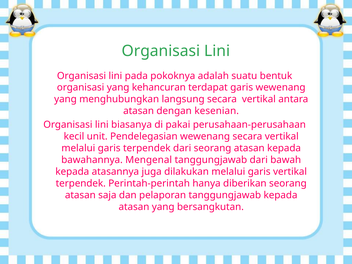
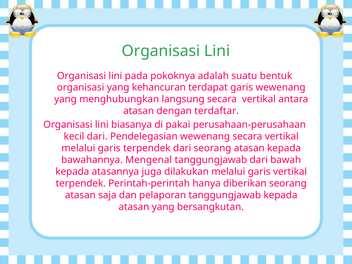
kesenian: kesenian -> terdaftar
kecil unit: unit -> dari
